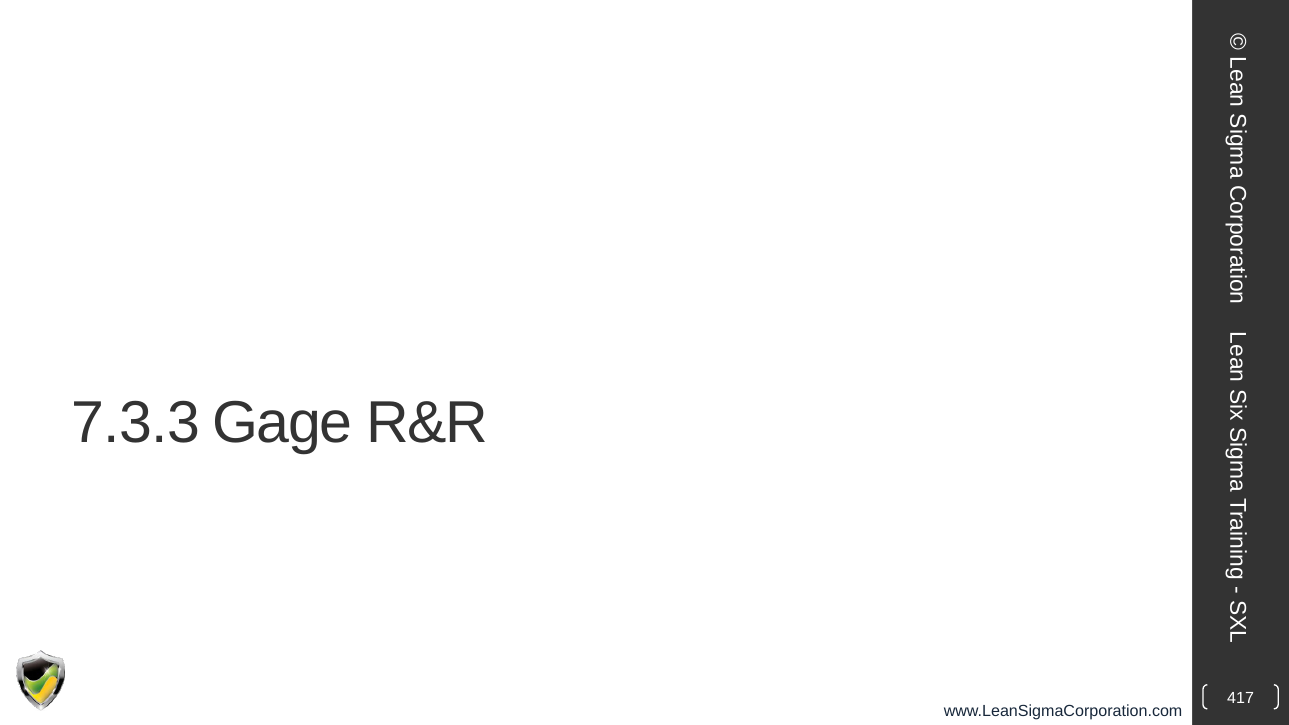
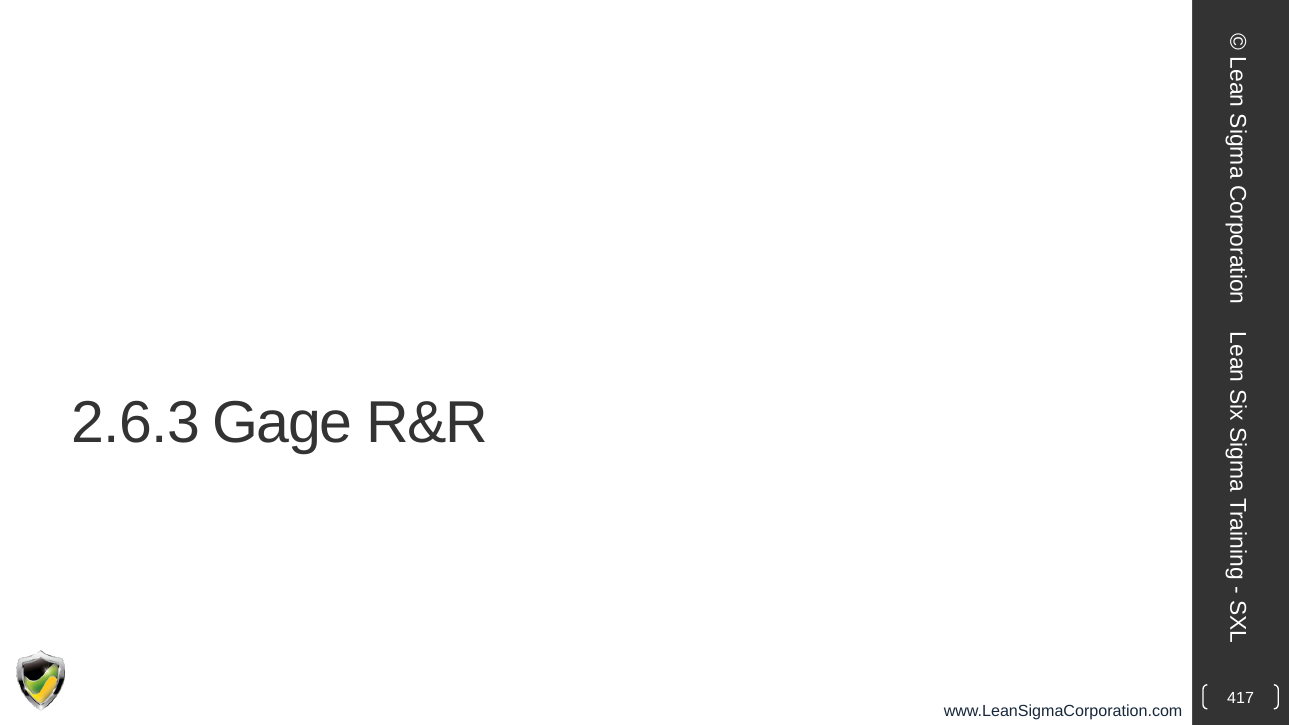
7.3.3: 7.3.3 -> 2.6.3
